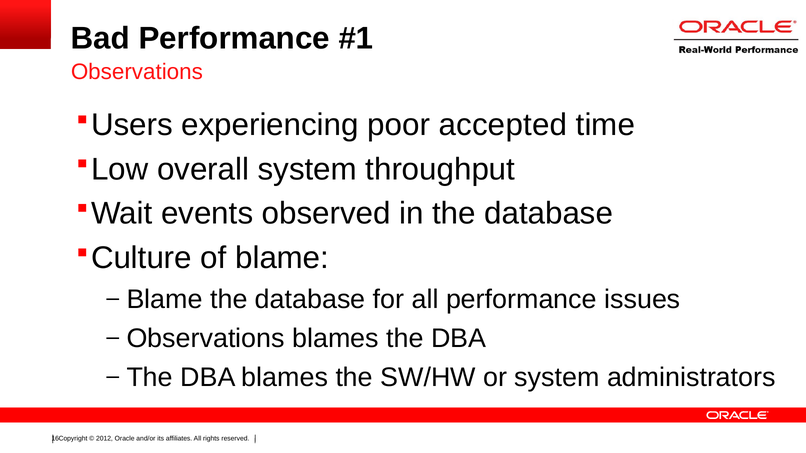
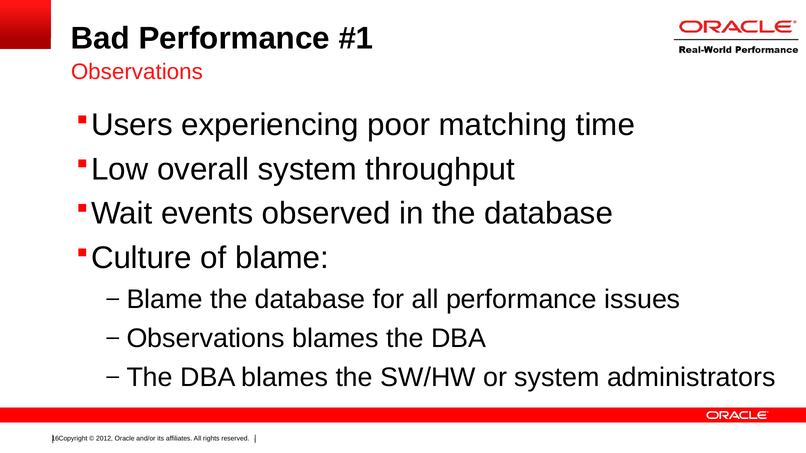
accepted: accepted -> matching
